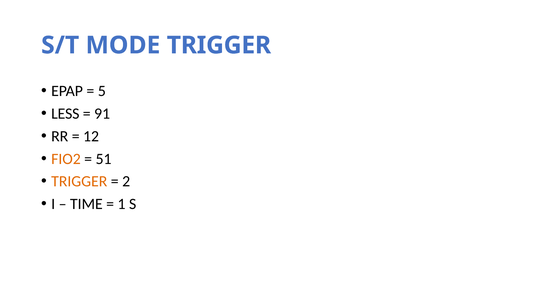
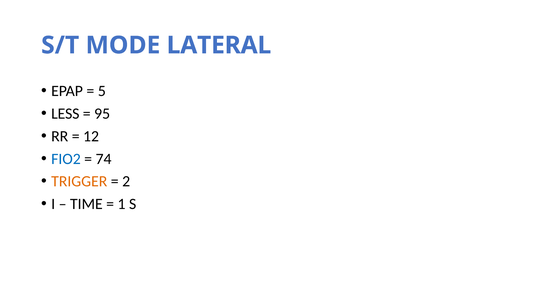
MODE TRIGGER: TRIGGER -> LATERAL
91: 91 -> 95
FIO2 colour: orange -> blue
51: 51 -> 74
